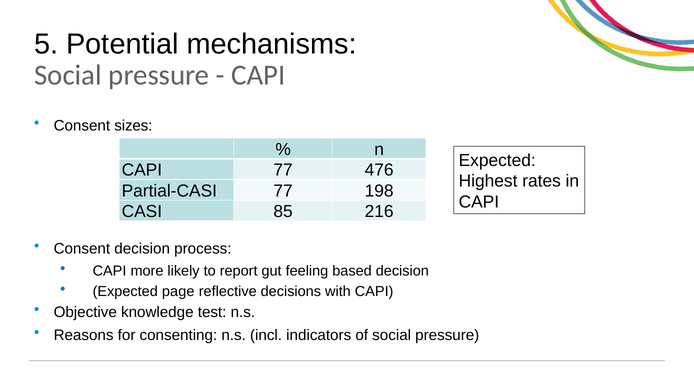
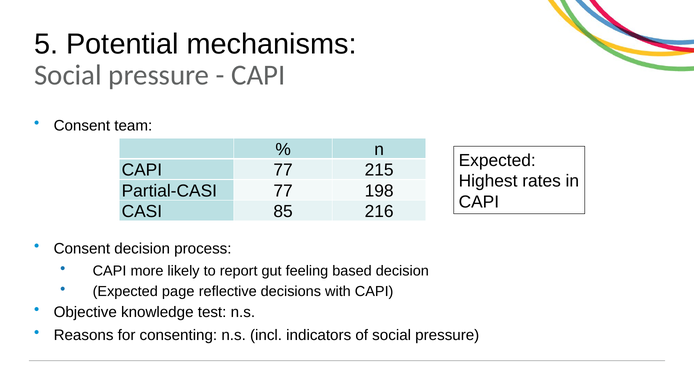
sizes: sizes -> team
476: 476 -> 215
